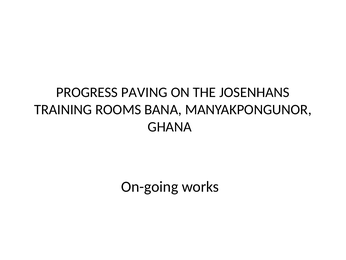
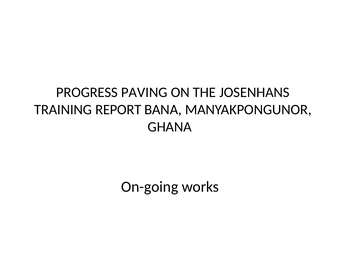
ROOMS: ROOMS -> REPORT
